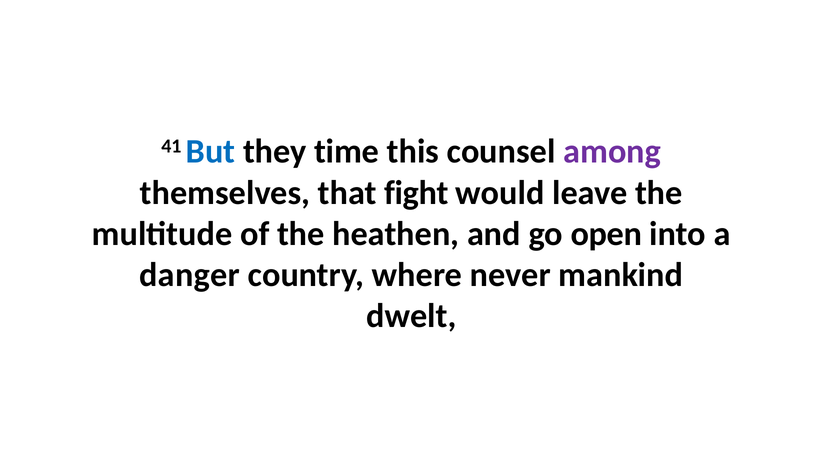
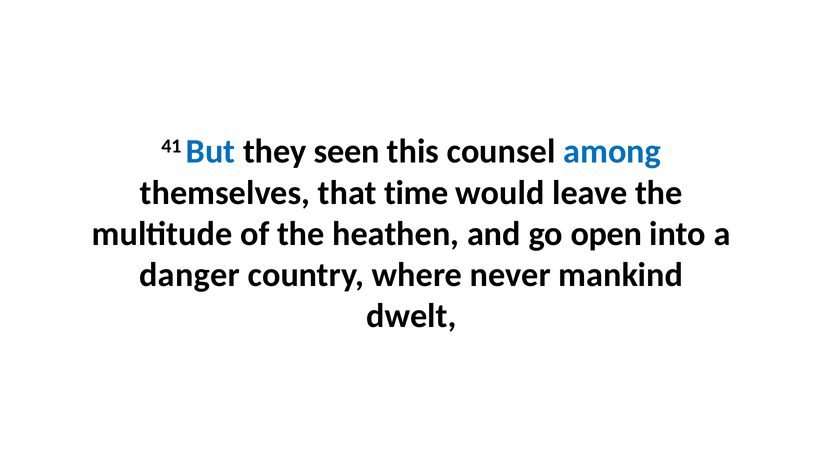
time: time -> seen
among colour: purple -> blue
fight: fight -> time
